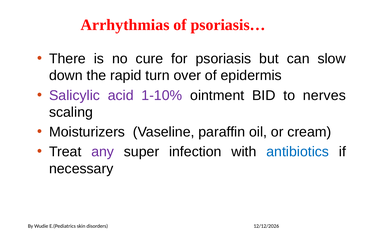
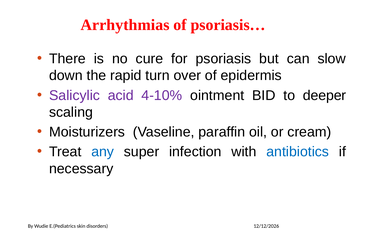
1-10%: 1-10% -> 4-10%
nerves: nerves -> deeper
any colour: purple -> blue
